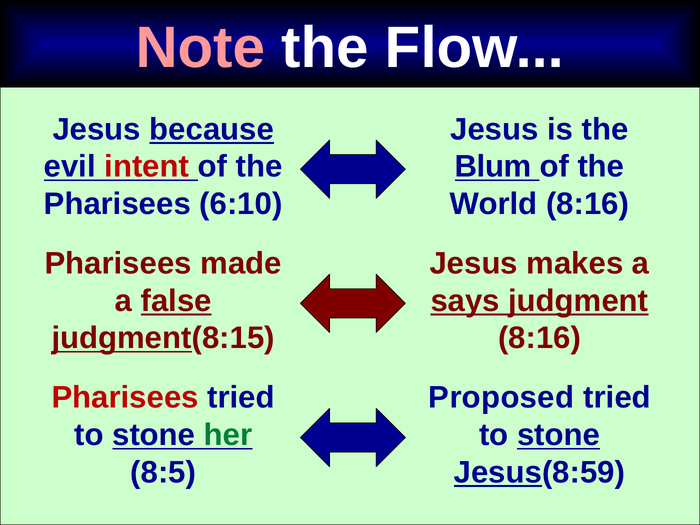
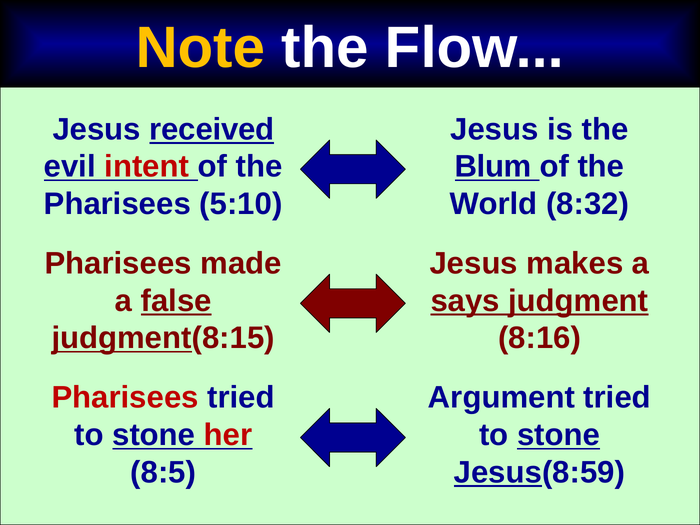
Note colour: pink -> yellow
because: because -> received
6:10: 6:10 -> 5:10
World 8:16: 8:16 -> 8:32
Proposed: Proposed -> Argument
her colour: green -> red
